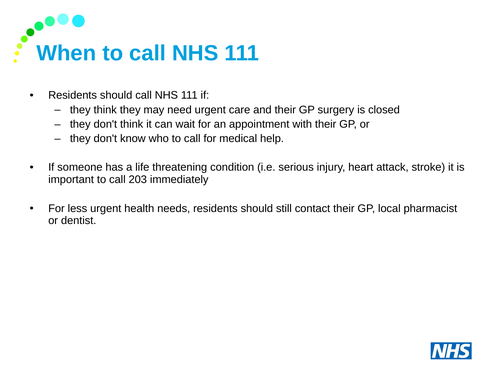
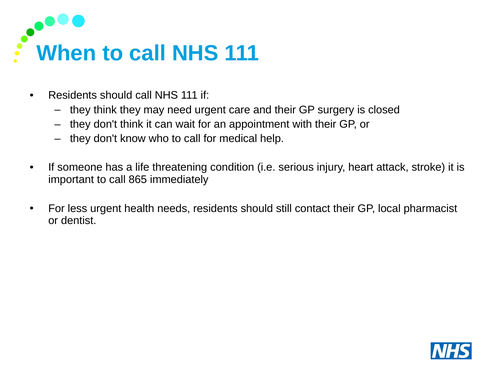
203: 203 -> 865
